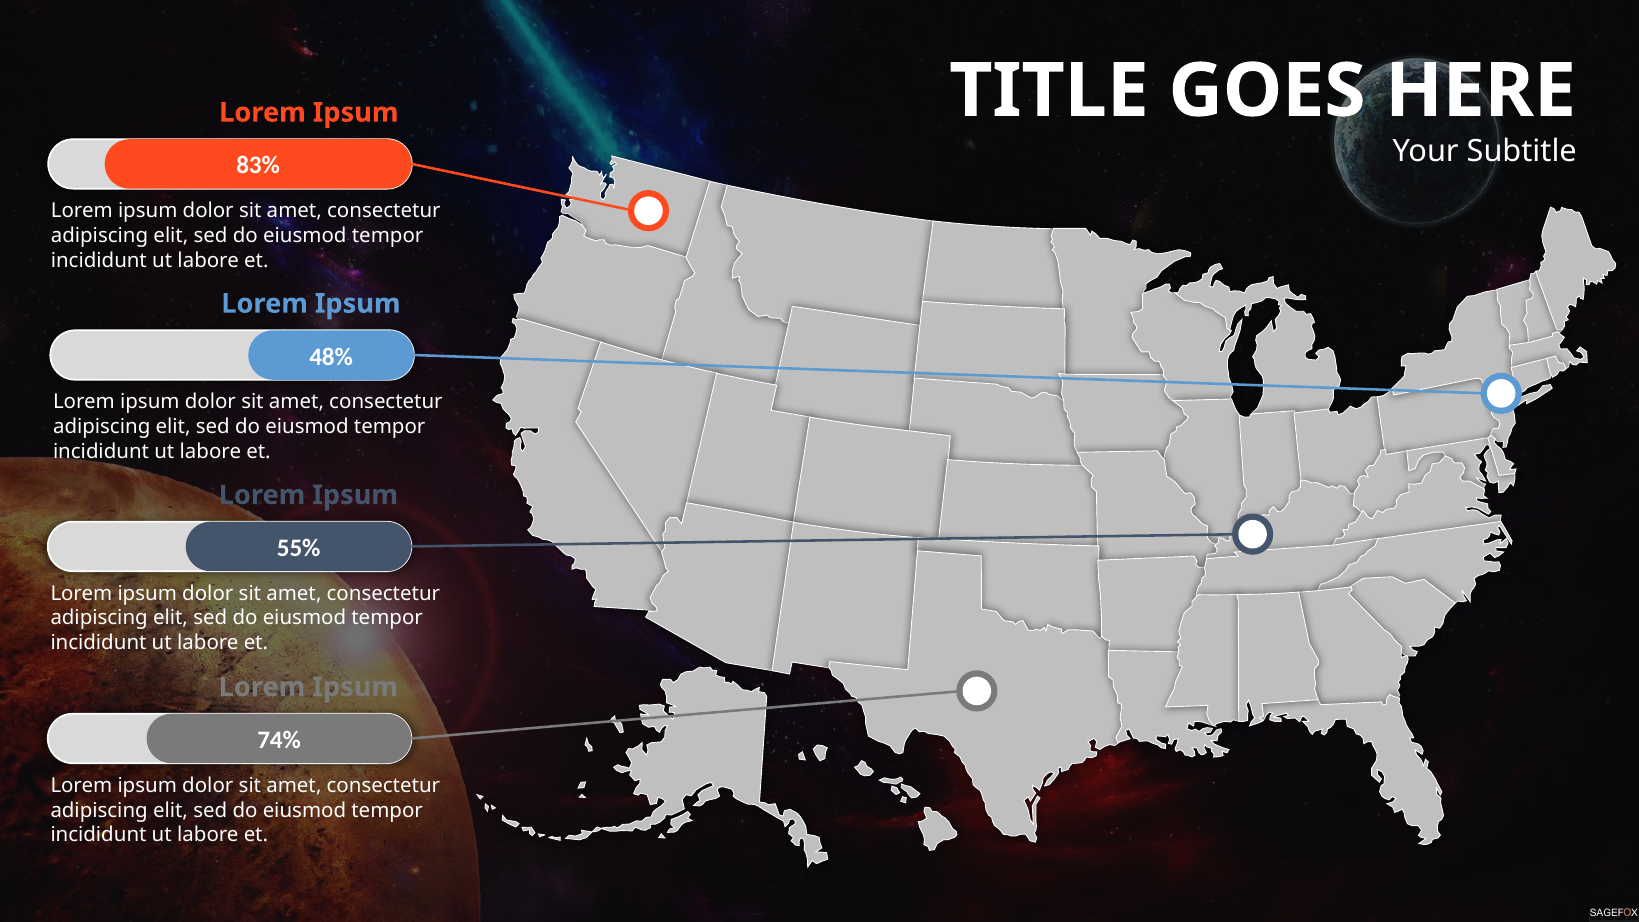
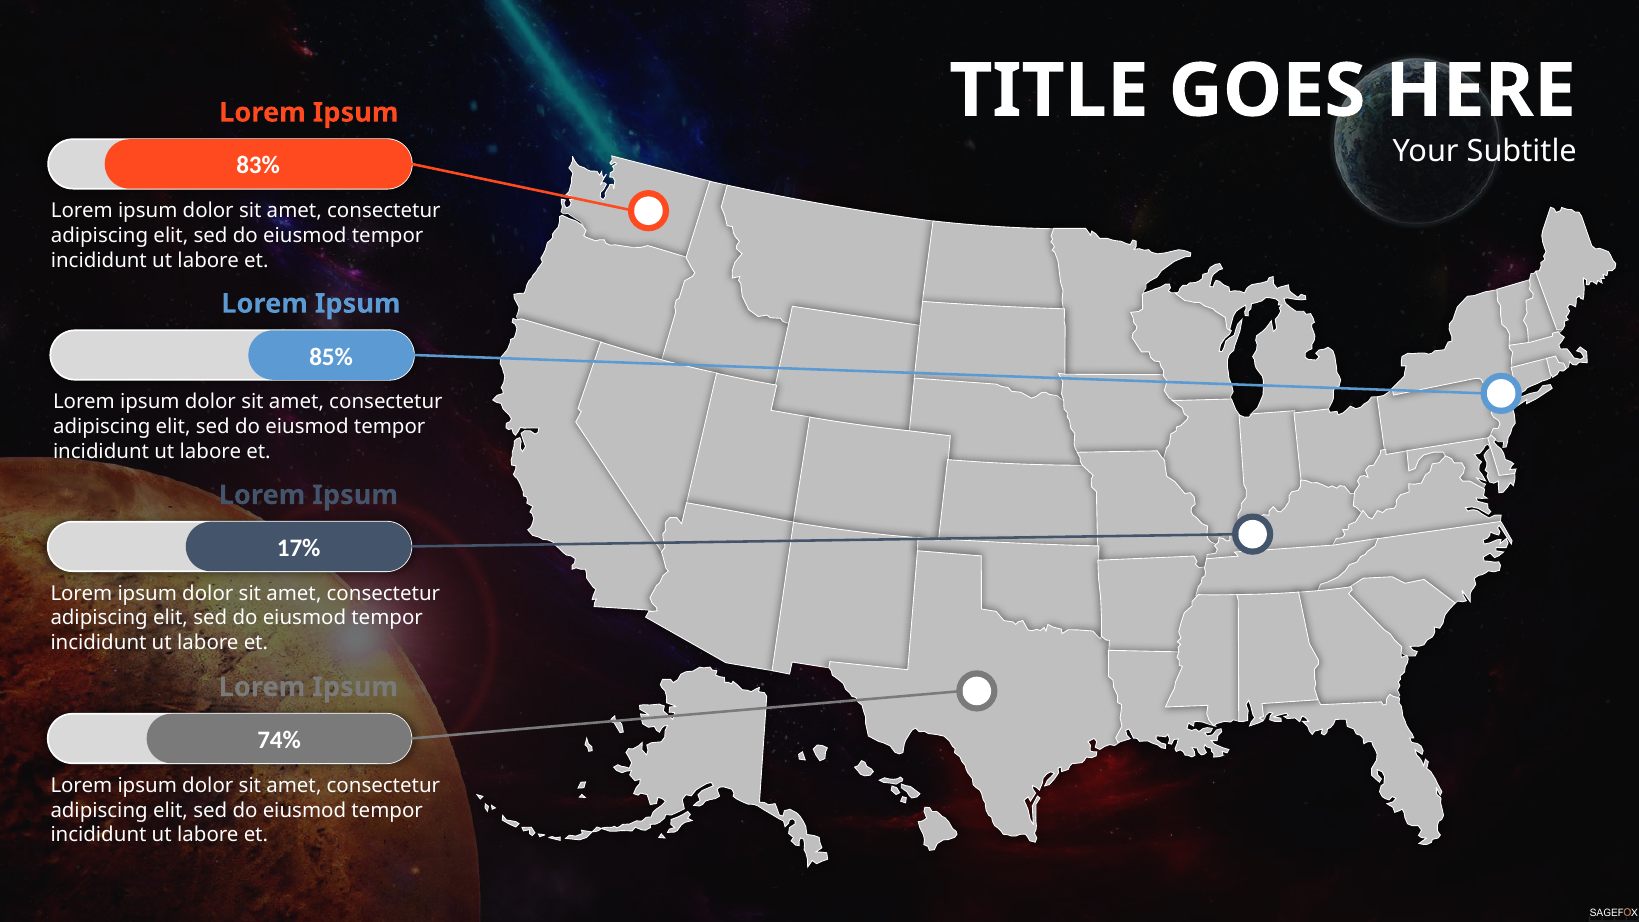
48%: 48% -> 85%
55%: 55% -> 17%
